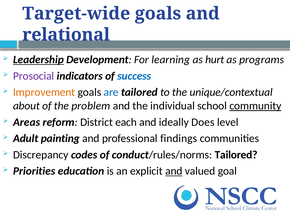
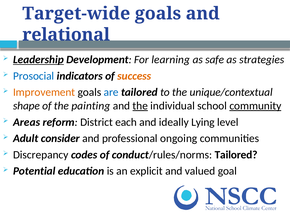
hurt: hurt -> safe
programs: programs -> strategies
Prosocial colour: purple -> blue
success colour: blue -> orange
about: about -> shape
problem: problem -> painting
the at (140, 106) underline: none -> present
Does: Does -> Lying
painting: painting -> consider
findings: findings -> ongoing
Priorities: Priorities -> Potential
and at (174, 171) underline: present -> none
